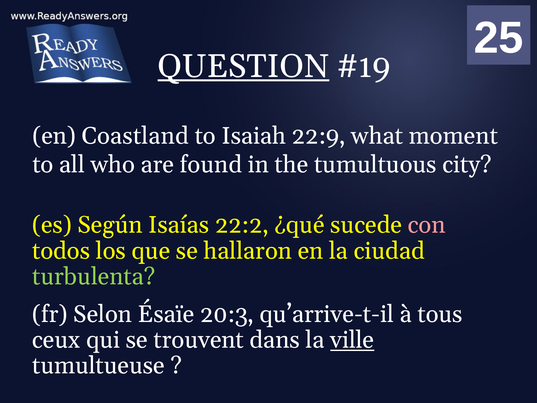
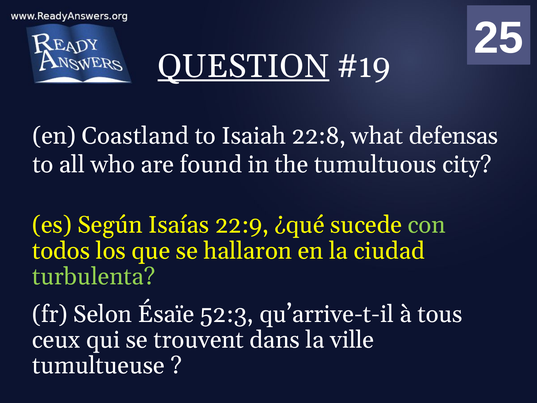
22:9: 22:9 -> 22:8
moment: moment -> defensas
22:2: 22:2 -> 22:9
con colour: pink -> light green
20:3: 20:3 -> 52:3
ville underline: present -> none
